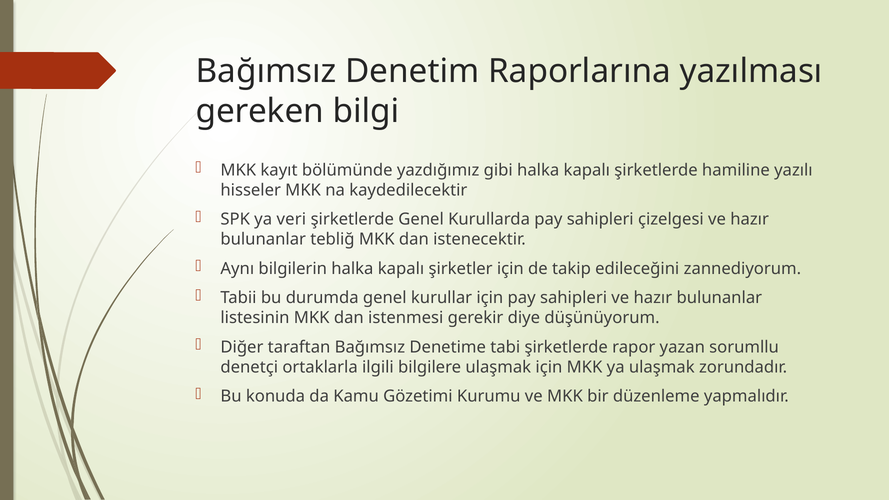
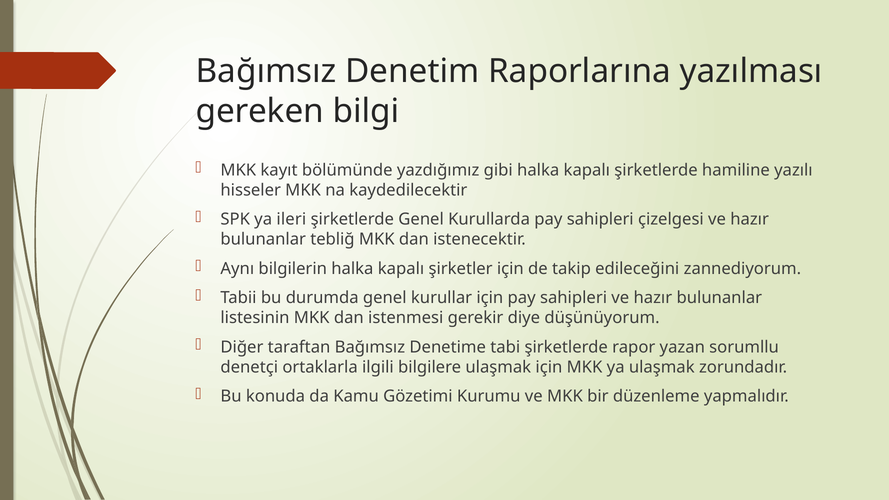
veri: veri -> ileri
